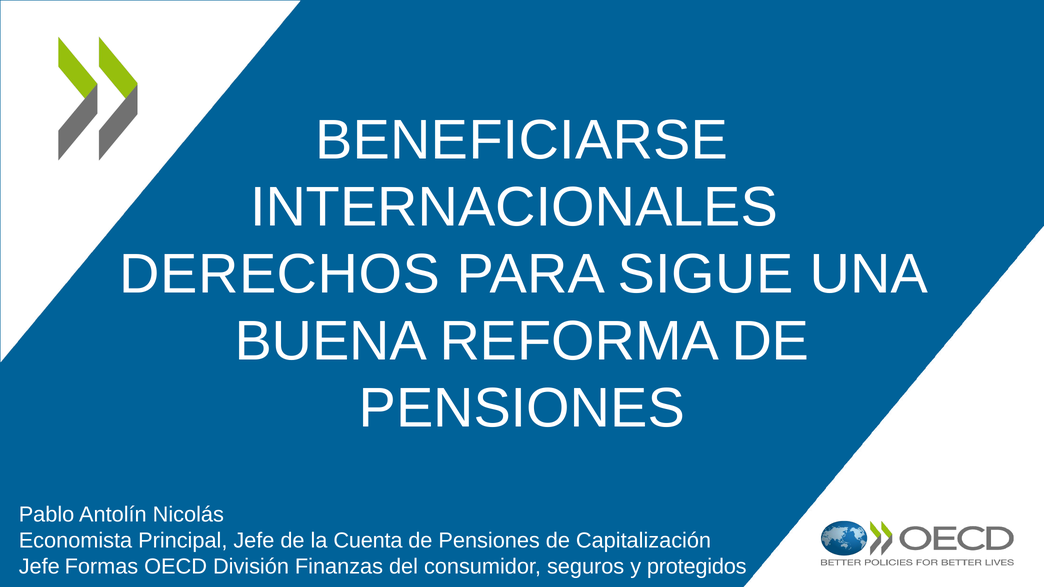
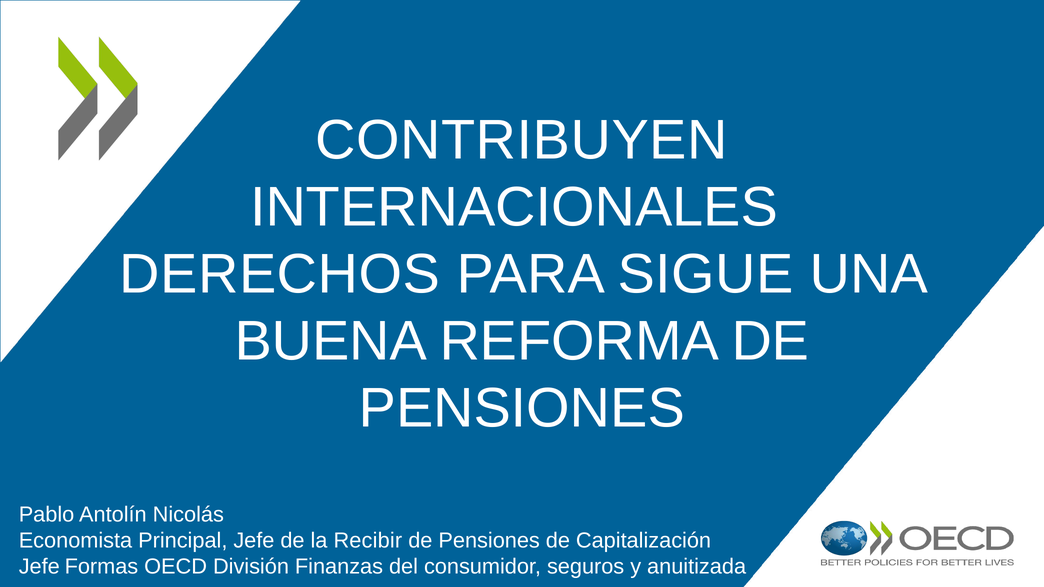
BENEFICIARSE: BENEFICIARSE -> CONTRIBUYEN
Cuenta: Cuenta -> Recibir
protegidos: protegidos -> anuitizada
